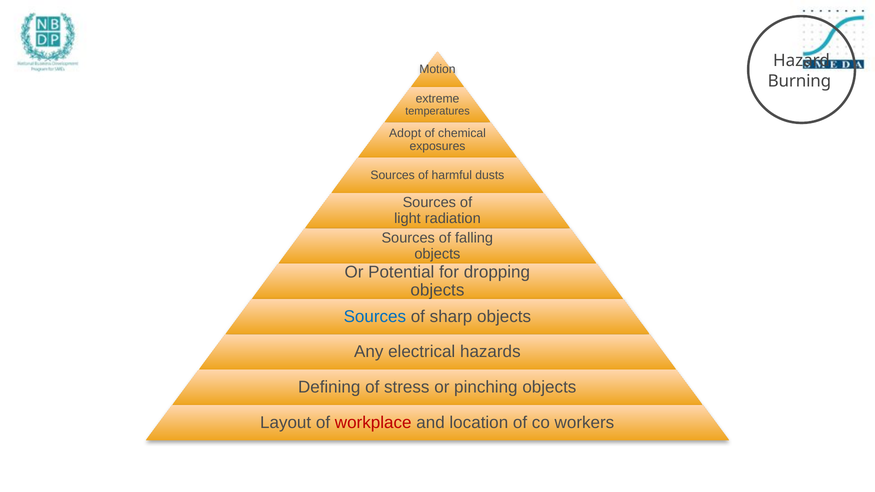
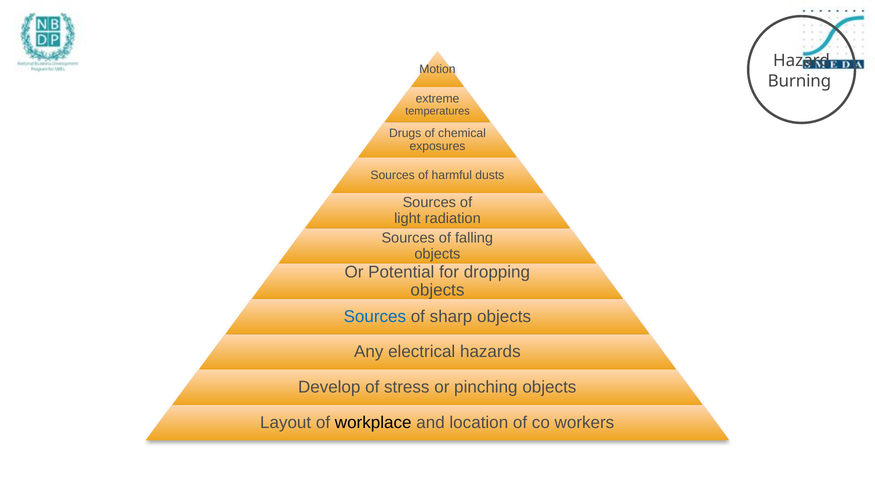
Adopt: Adopt -> Drugs
Defining: Defining -> Develop
workplace colour: red -> black
